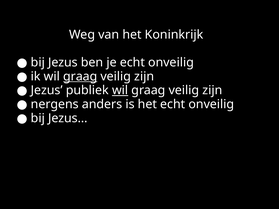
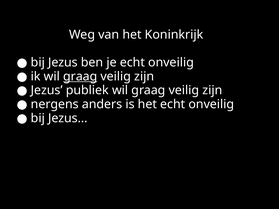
wil at (120, 90) underline: present -> none
